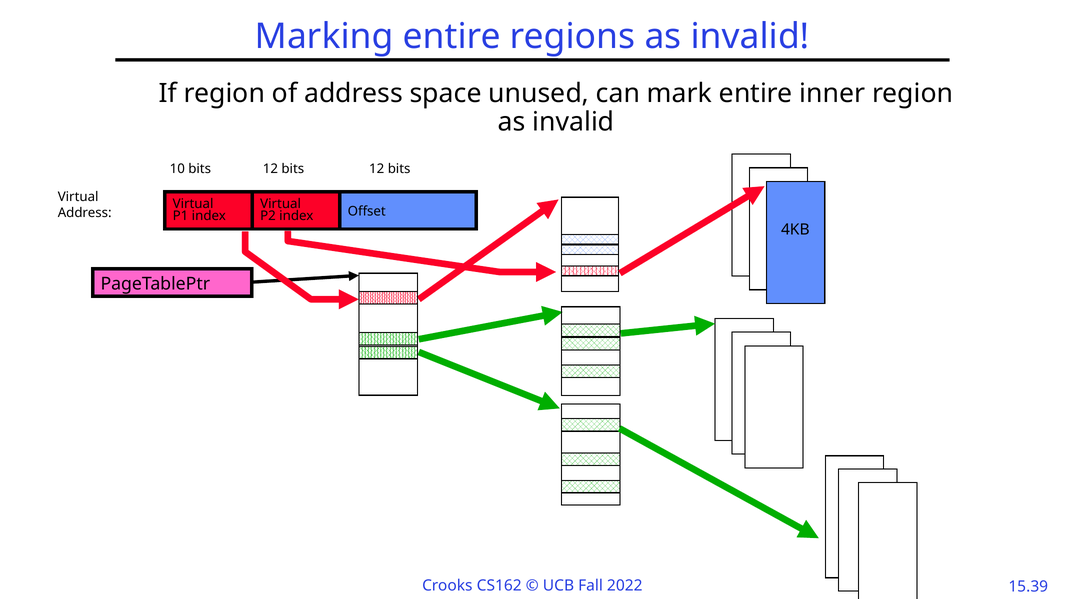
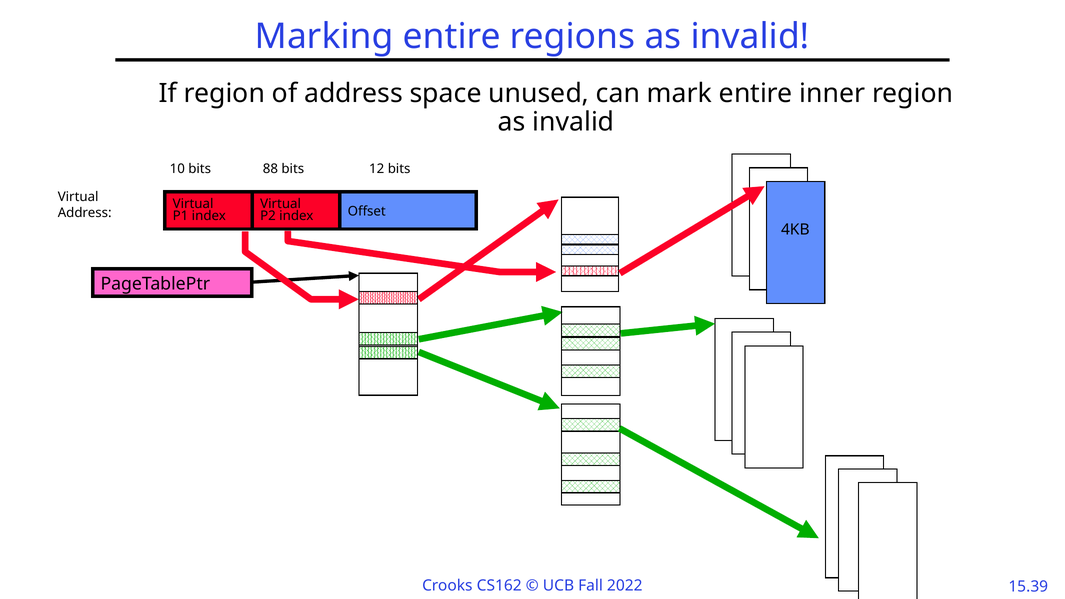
10 bits 12: 12 -> 88
